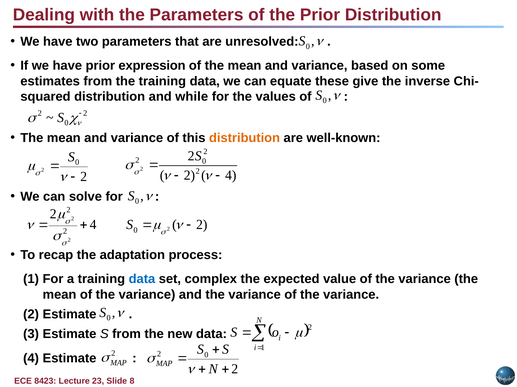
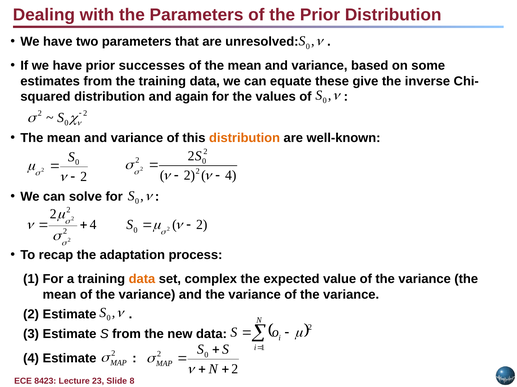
expression: expression -> successes
while: while -> again
data at (142, 280) colour: blue -> orange
